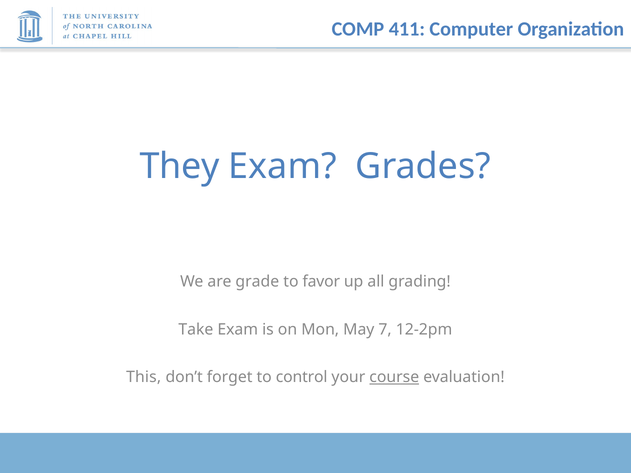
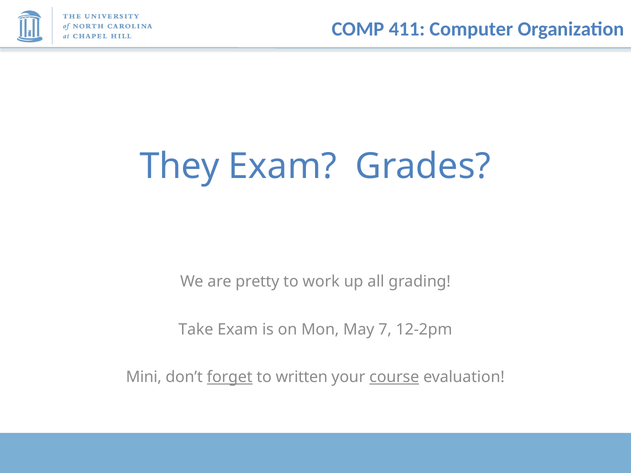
grade: grade -> pretty
favor: favor -> work
This: This -> Mini
forget underline: none -> present
control: control -> written
